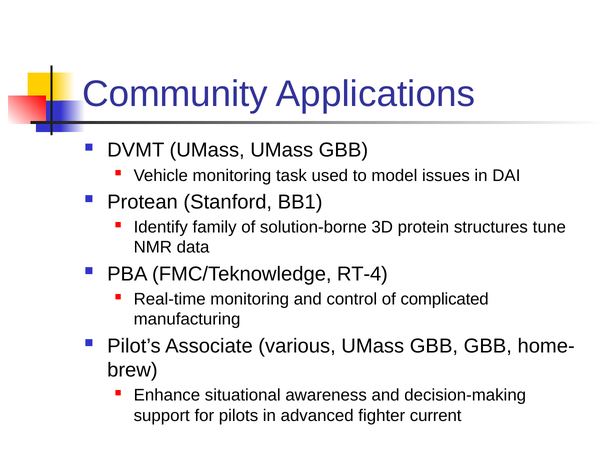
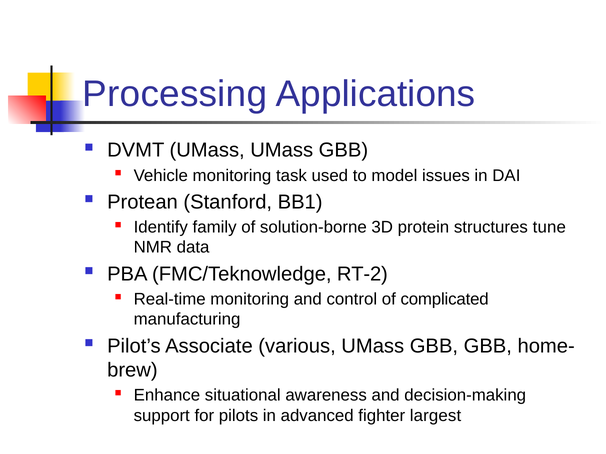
Community: Community -> Processing
RT-4: RT-4 -> RT-2
current: current -> largest
